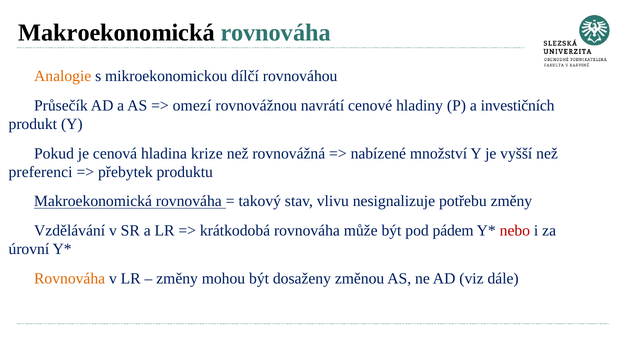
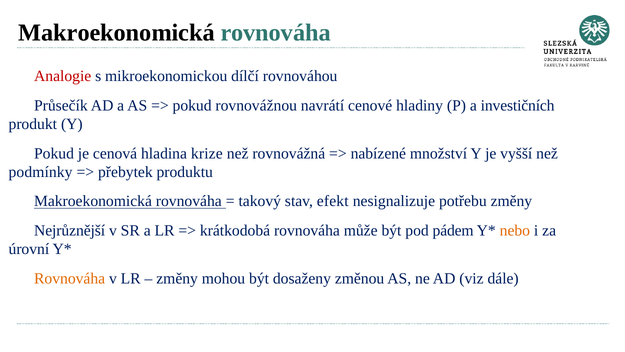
Analogie colour: orange -> red
omezí at (192, 105): omezí -> pokud
preferenci: preferenci -> podmínky
vlivu: vlivu -> efekt
Vzdělávání: Vzdělávání -> Nejrůznější
nebo colour: red -> orange
